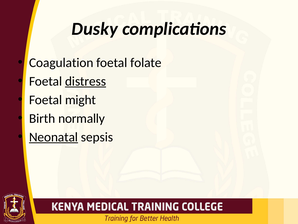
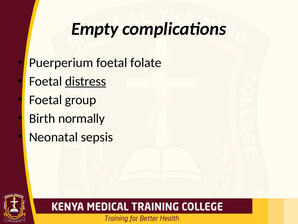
Dusky: Dusky -> Empty
Coagulation: Coagulation -> Puerperium
might: might -> group
Neonatal underline: present -> none
